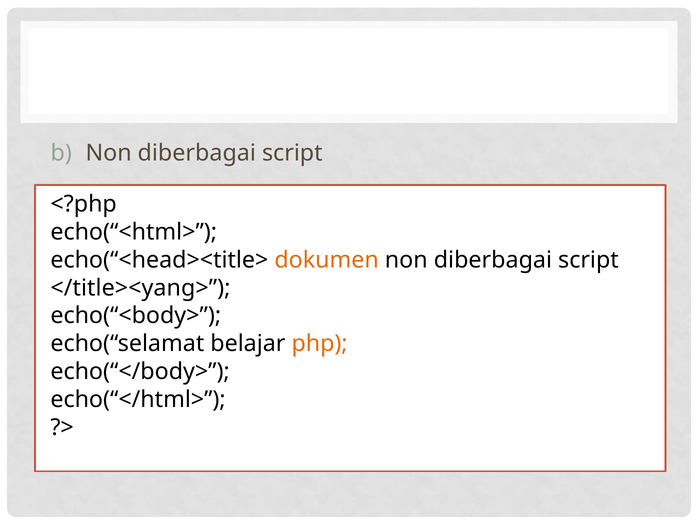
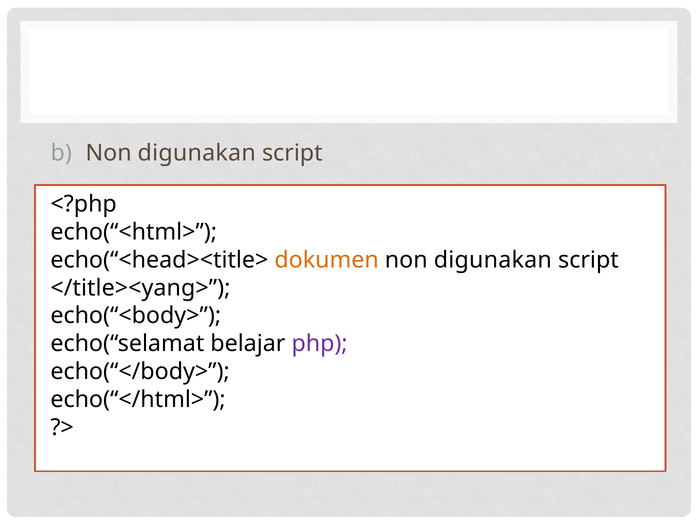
diberbagai at (197, 153): diberbagai -> digunakan
diberbagai at (493, 260): diberbagai -> digunakan
php colour: orange -> purple
